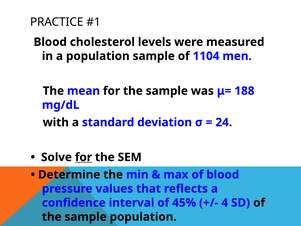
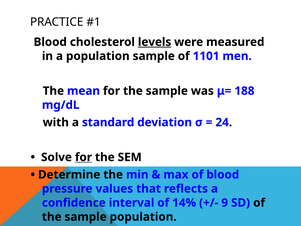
levels underline: none -> present
1104: 1104 -> 1101
45%: 45% -> 14%
4: 4 -> 9
